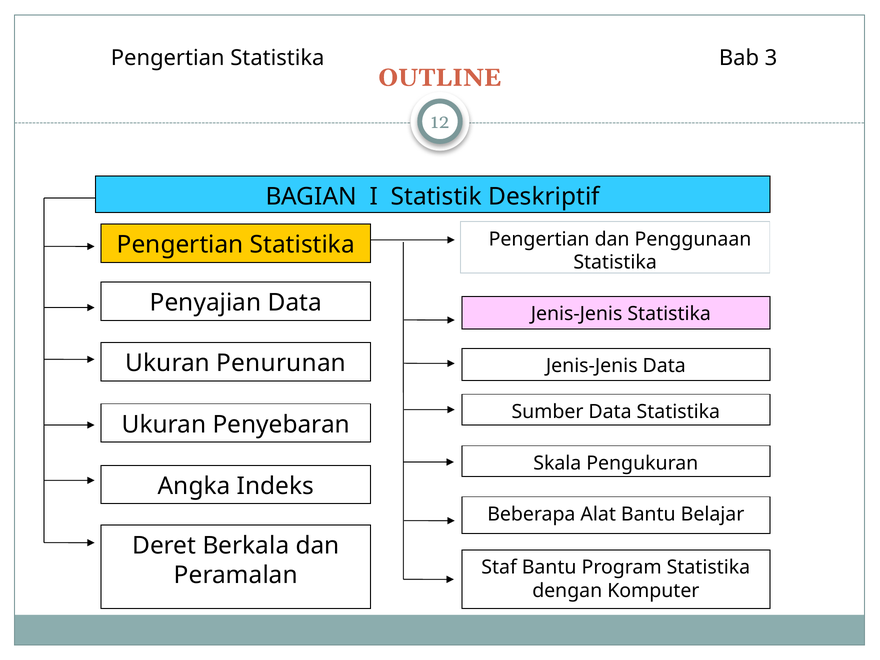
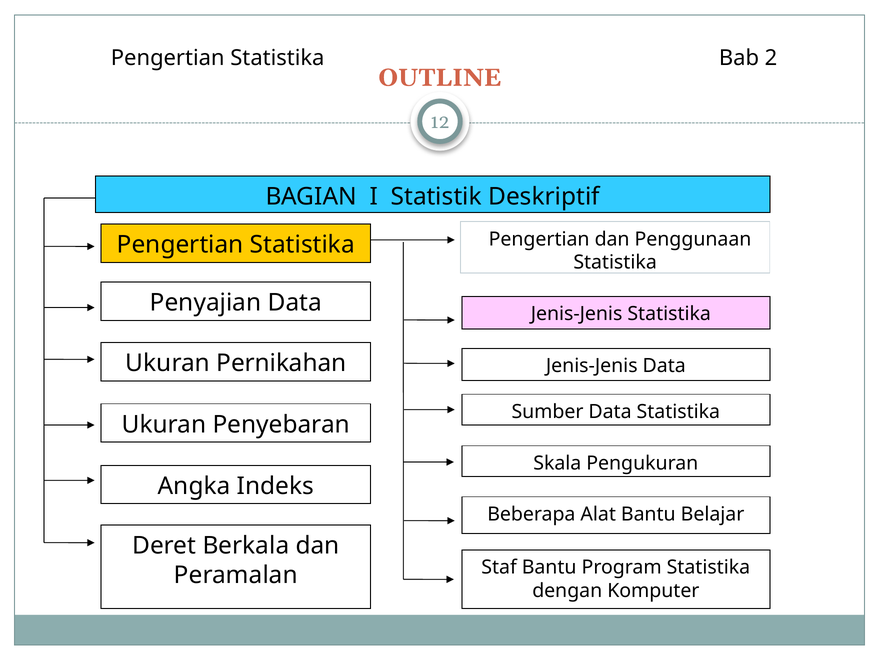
3: 3 -> 2
Penurunan: Penurunan -> Pernikahan
